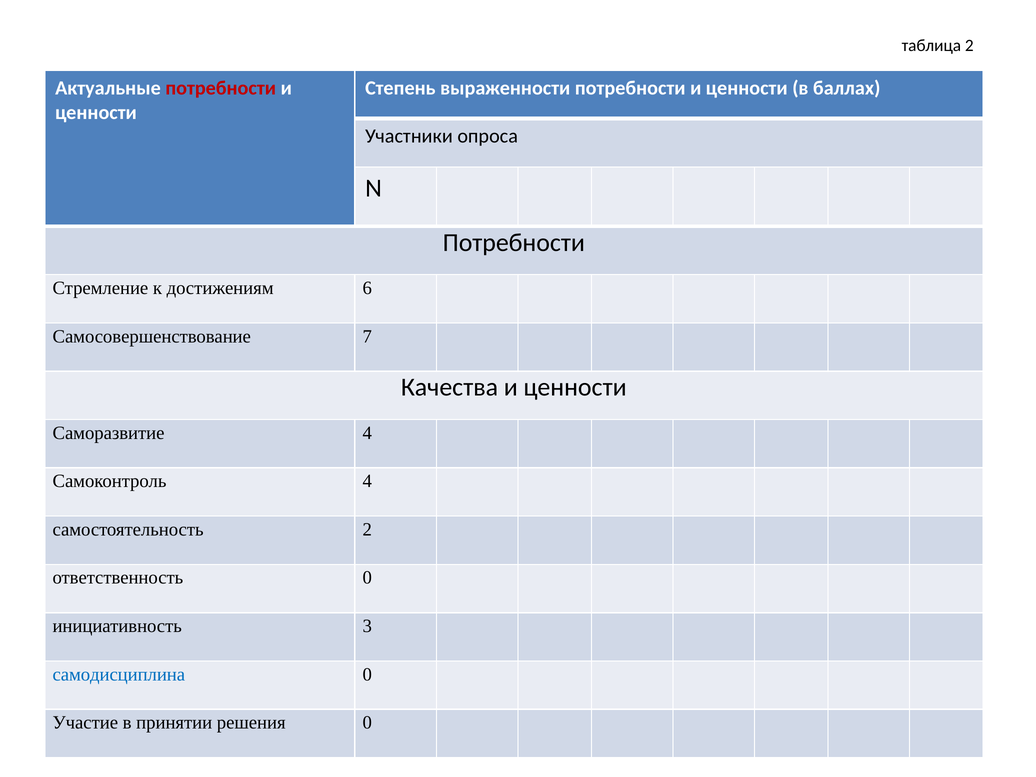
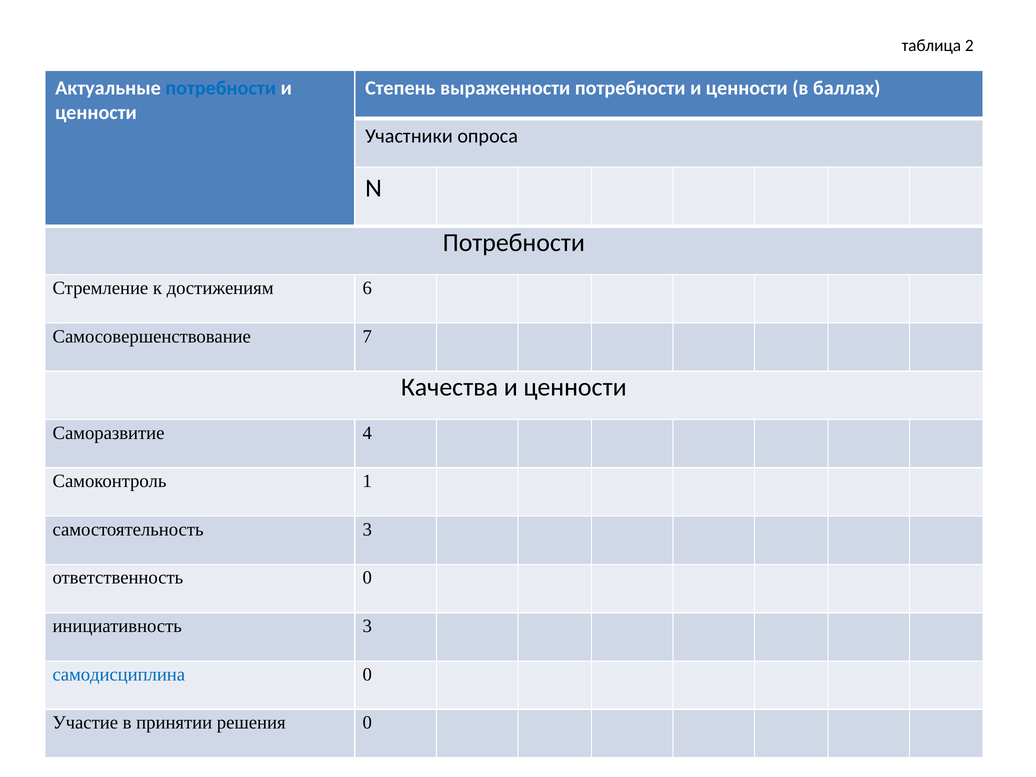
потребности at (221, 88) colour: red -> blue
Самоконтроль 4: 4 -> 1
самостоятельность 2: 2 -> 3
